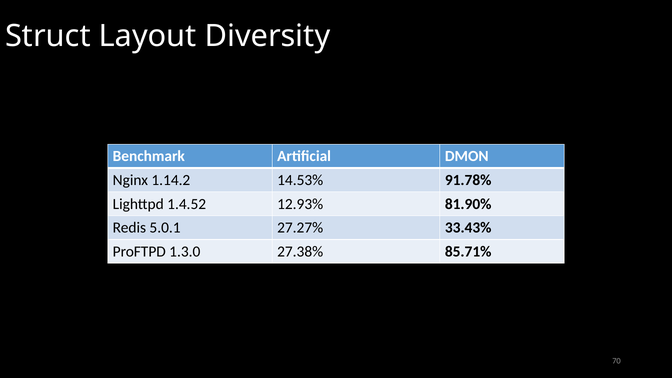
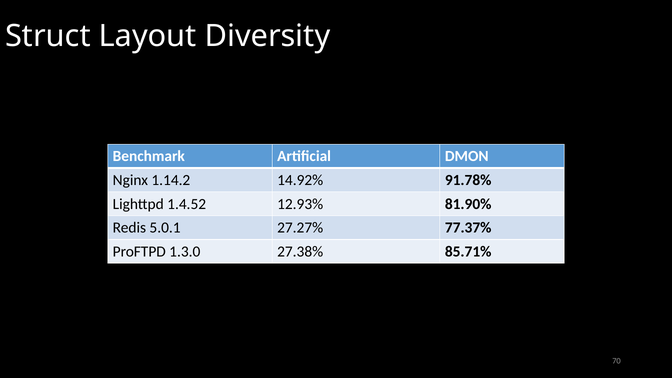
14.53%: 14.53% -> 14.92%
33.43%: 33.43% -> 77.37%
